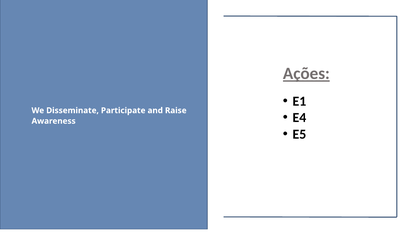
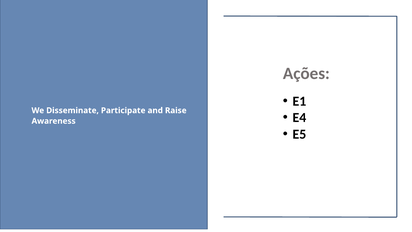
Ações underline: present -> none
